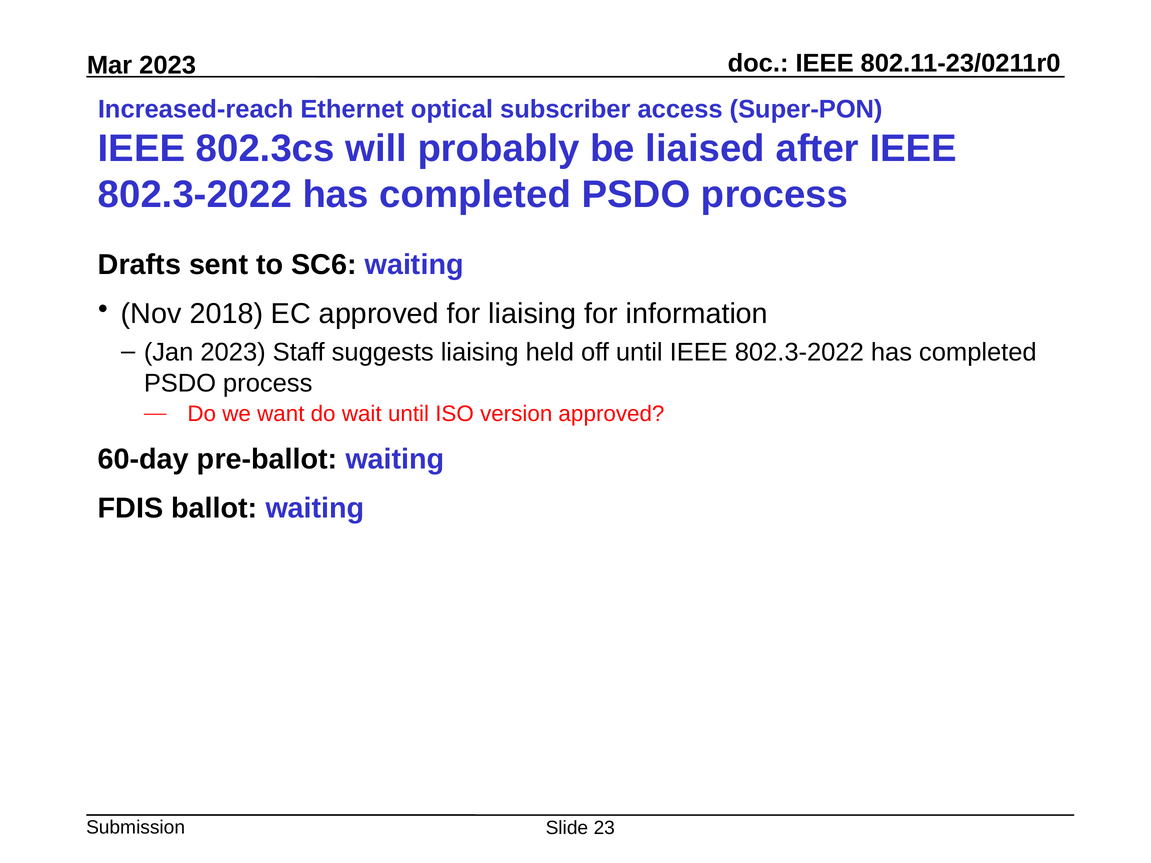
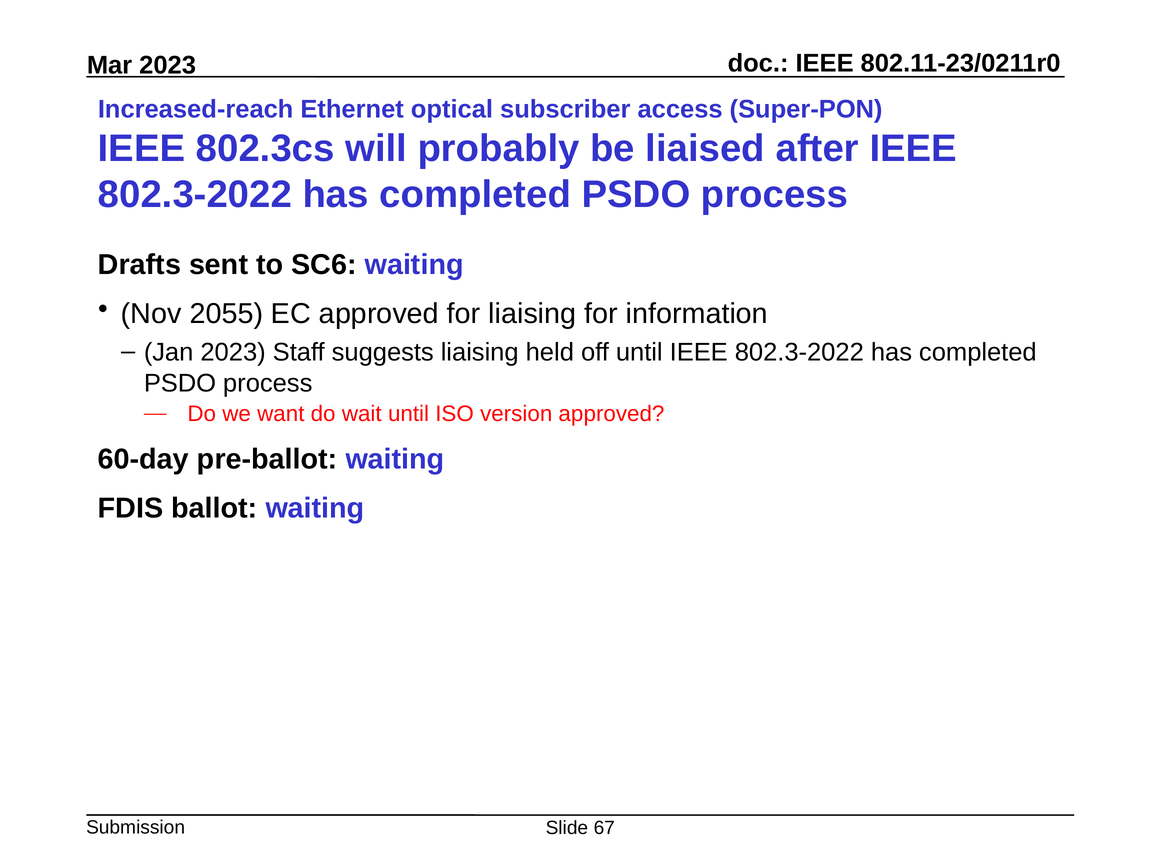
2018: 2018 -> 2055
23: 23 -> 67
